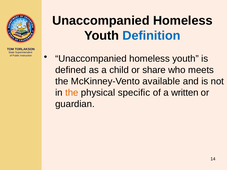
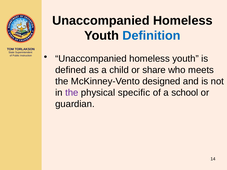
available: available -> designed
the at (72, 93) colour: orange -> purple
written: written -> school
